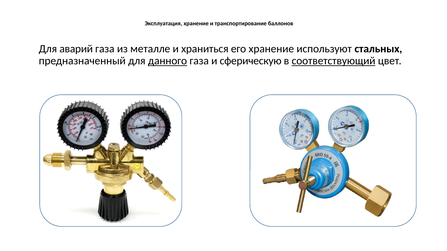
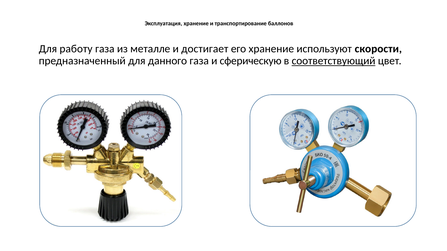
аварий: аварий -> работу
храниться: храниться -> достигает
стальных: стальных -> скорости
данного underline: present -> none
